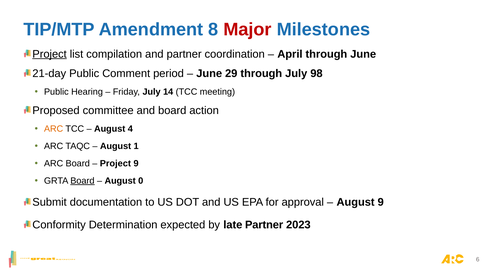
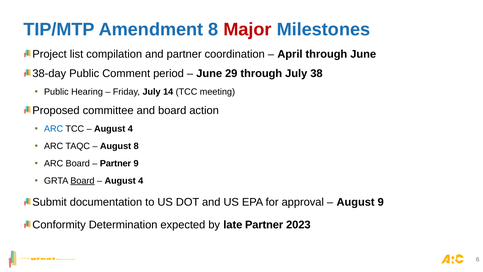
Project at (50, 54) underline: present -> none
21-day: 21-day -> 38-day
98: 98 -> 38
ARC at (54, 129) colour: orange -> blue
August 1: 1 -> 8
Project at (115, 163): Project -> Partner
0 at (141, 181): 0 -> 4
